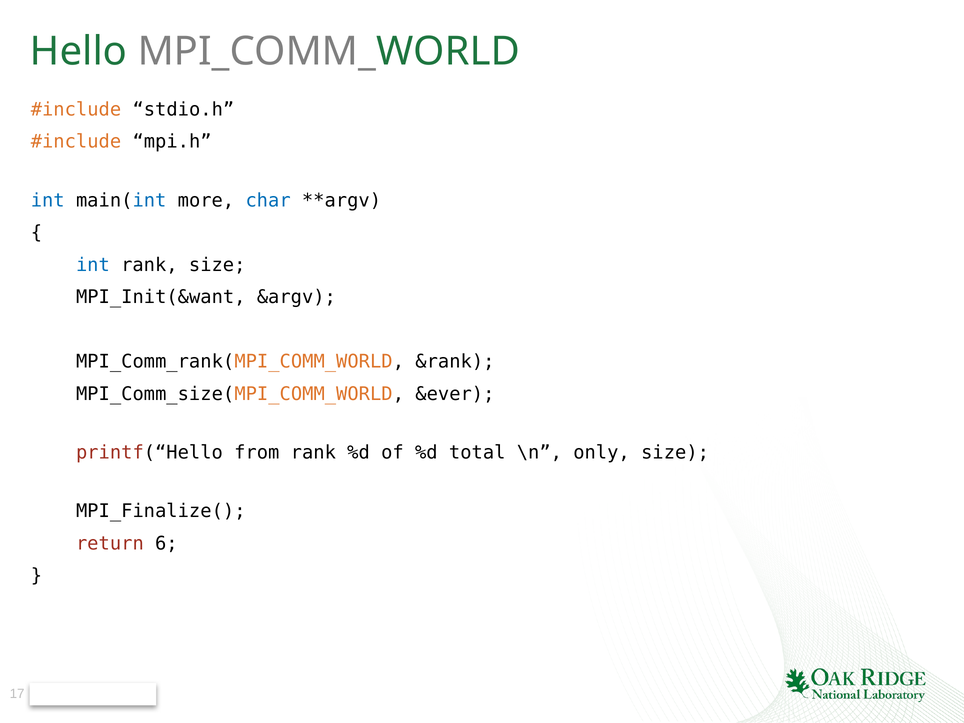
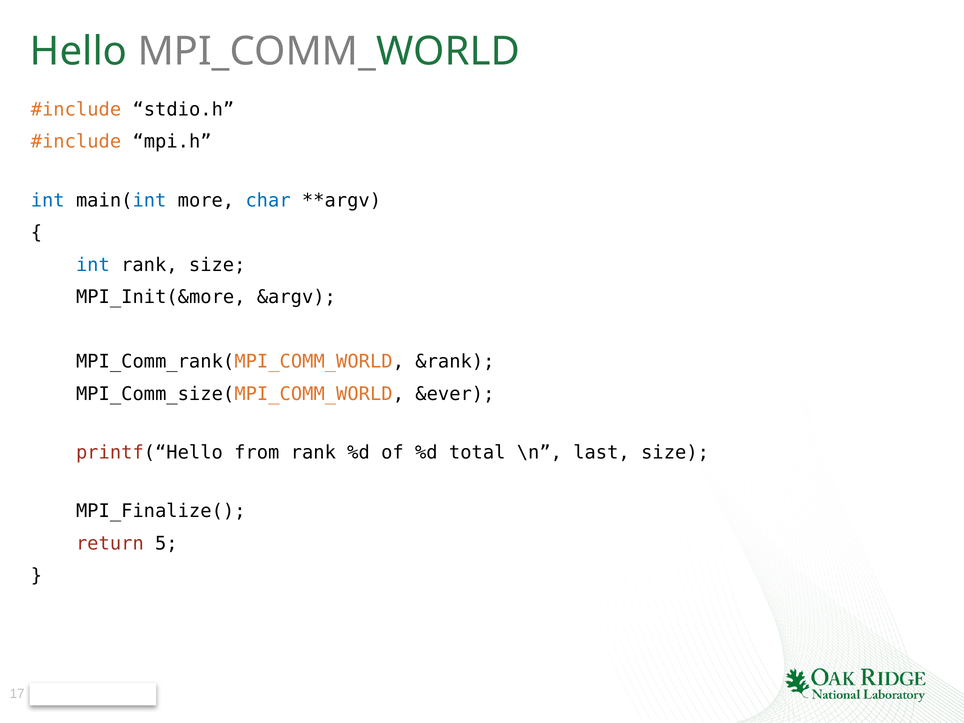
MPI_Init(&want: MPI_Init(&want -> MPI_Init(&more
only: only -> last
6: 6 -> 5
